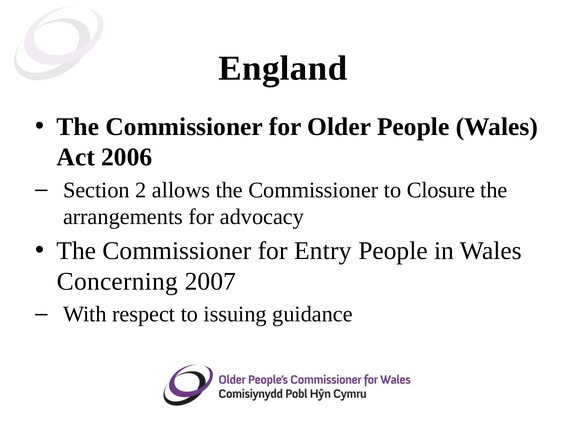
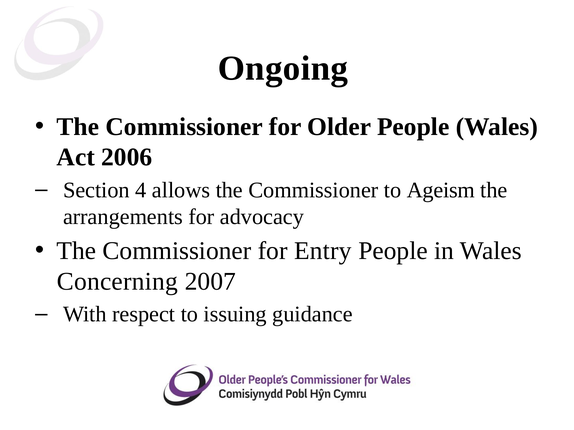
England: England -> Ongoing
2: 2 -> 4
Closure: Closure -> Ageism
